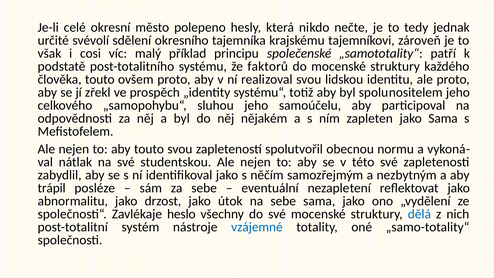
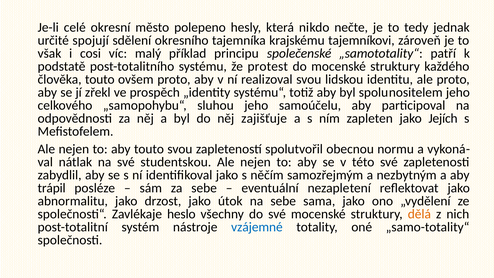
svévolí: svévolí -> spojují
faktorů: faktorů -> protest
nějakém: nějakém -> zajišťuje
jako Sama: Sama -> Jejích
dělá colour: blue -> orange
